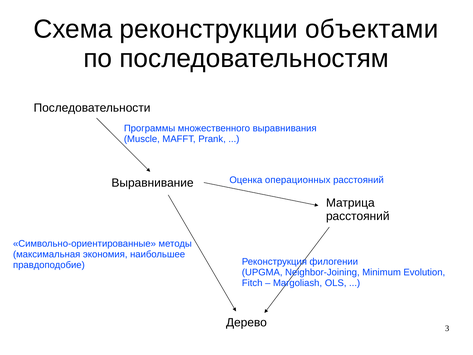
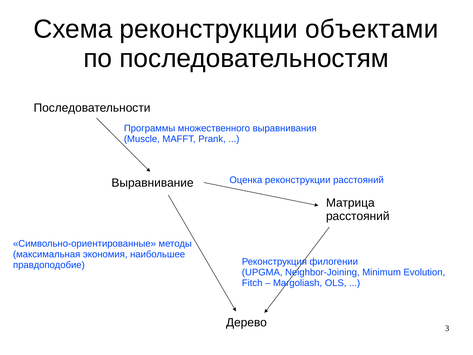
Оценка операционных: операционных -> реконструкции
